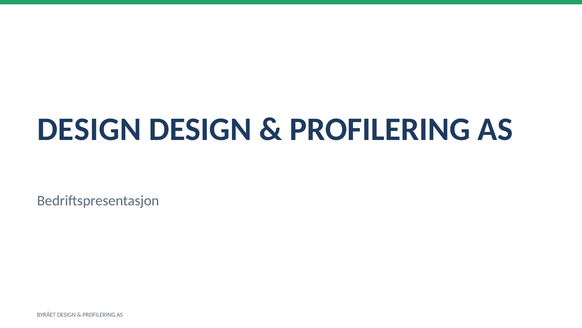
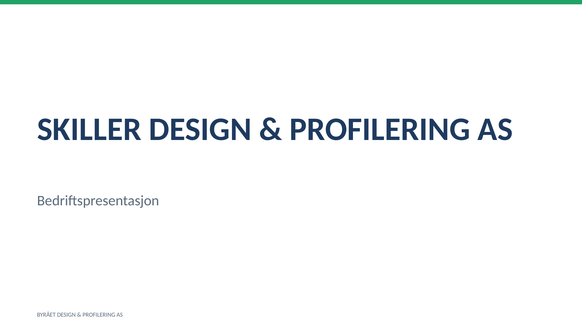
DESIGN at (89, 129): DESIGN -> SKILLER
